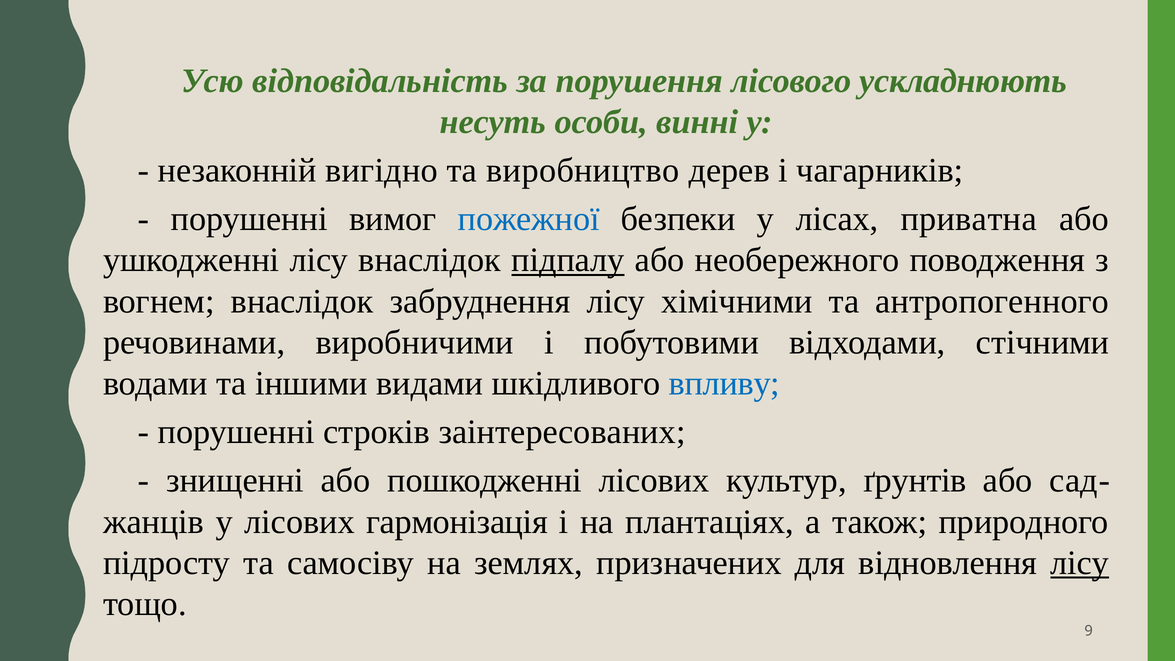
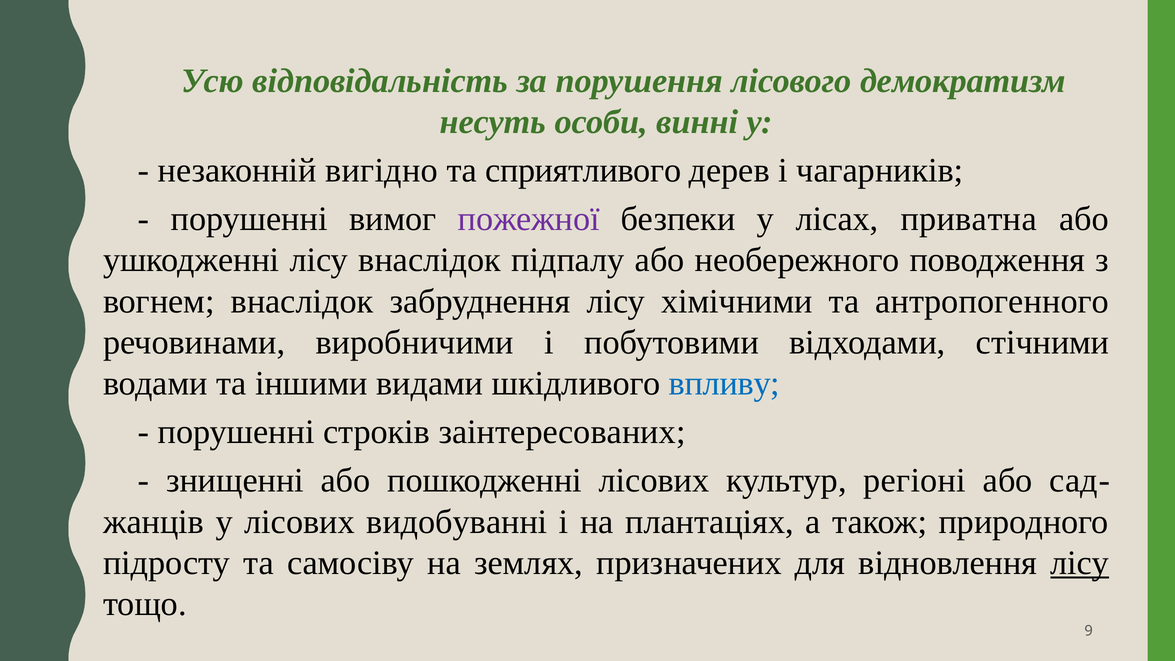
ускладнюють: ускладнюють -> демократизм
виробництво: виробництво -> сприятливого
пожежної colour: blue -> purple
підпалу underline: present -> none
ґрунтів: ґрунтів -> регіоні
гармонізація: гармонізація -> видобуванні
